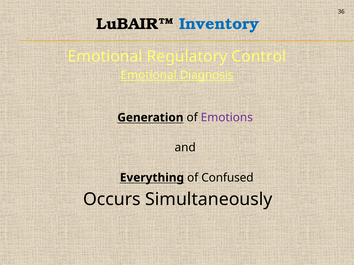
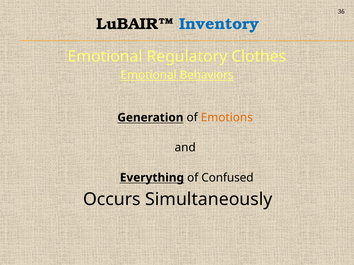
Control: Control -> Clothes
Diagnosis: Diagnosis -> Behaviors
Emotions colour: purple -> orange
